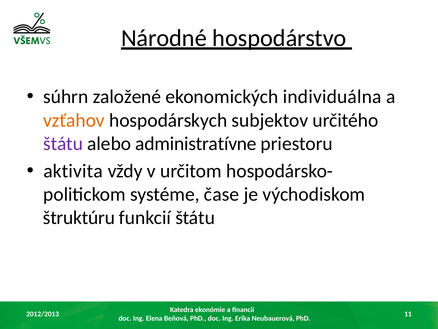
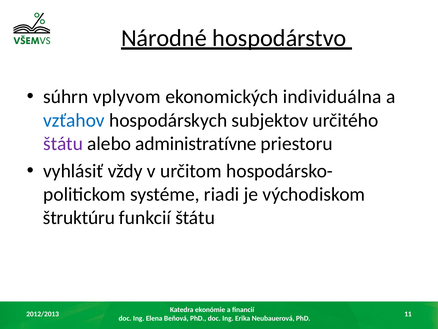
založené: založené -> vplyvom
vzťahov colour: orange -> blue
aktivita: aktivita -> vyhlásiť
čase: čase -> riadi
